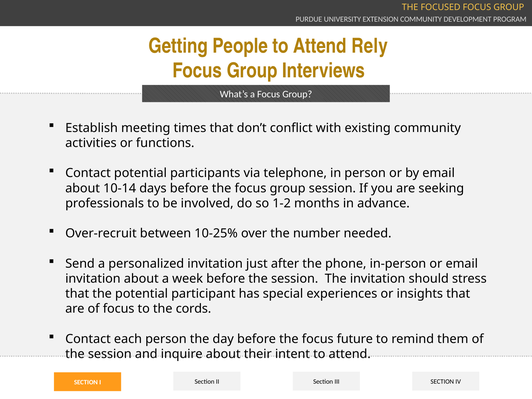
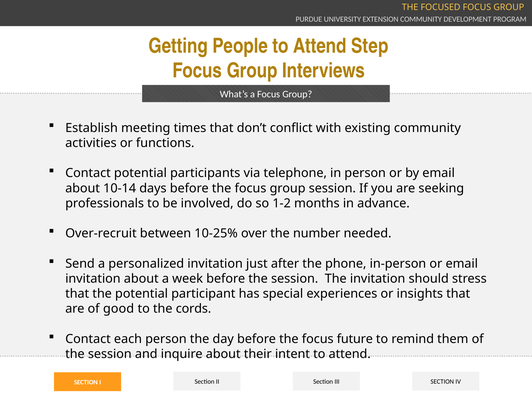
Rely: Rely -> Step
of focus: focus -> good
